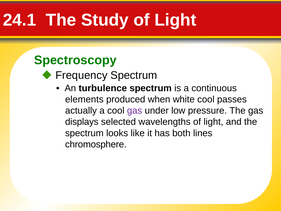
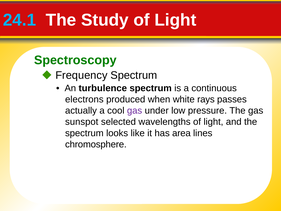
24.1 colour: white -> light blue
elements: elements -> electrons
white cool: cool -> rays
displays: displays -> sunspot
both: both -> area
